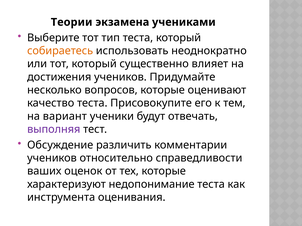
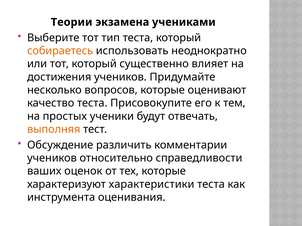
вариант: вариант -> простых
выполняя colour: purple -> orange
недопонимание: недопонимание -> характеристики
